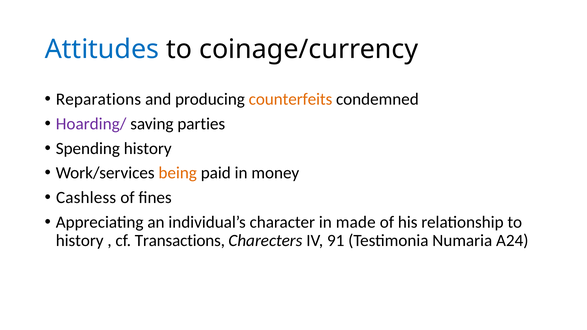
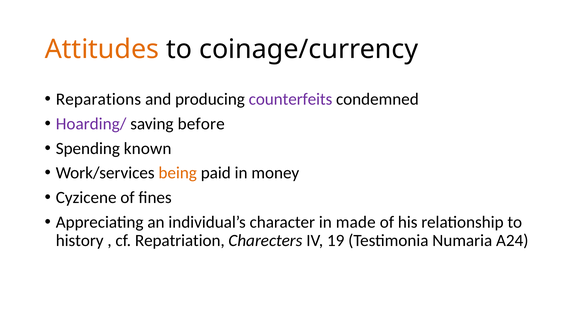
Attitudes colour: blue -> orange
counterfeits colour: orange -> purple
parties: parties -> before
Spending history: history -> known
Cashless: Cashless -> Cyzicene
Transactions: Transactions -> Repatriation
91: 91 -> 19
